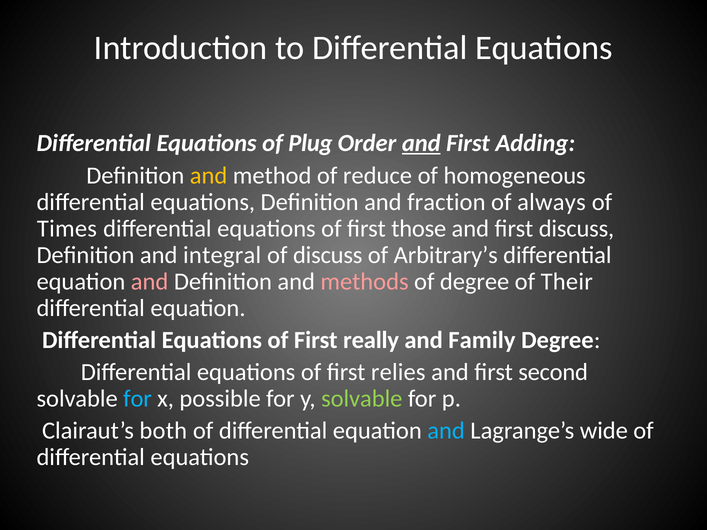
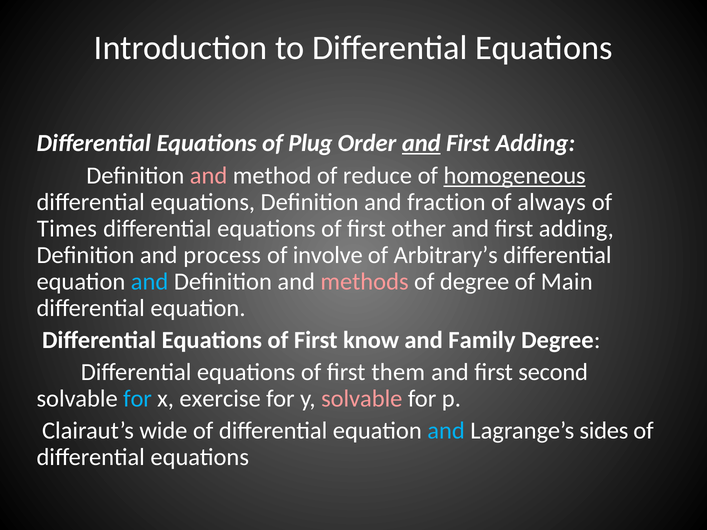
and at (209, 176) colour: yellow -> pink
homogeneous underline: none -> present
those: those -> other
discuss at (576, 229): discuss -> adding
integral: integral -> process
of discuss: discuss -> involve
and at (150, 282) colour: pink -> light blue
Their: Their -> Main
really: really -> know
relies: relies -> them
possible: possible -> exercise
solvable at (362, 399) colour: light green -> pink
both: both -> wide
wide: wide -> sides
